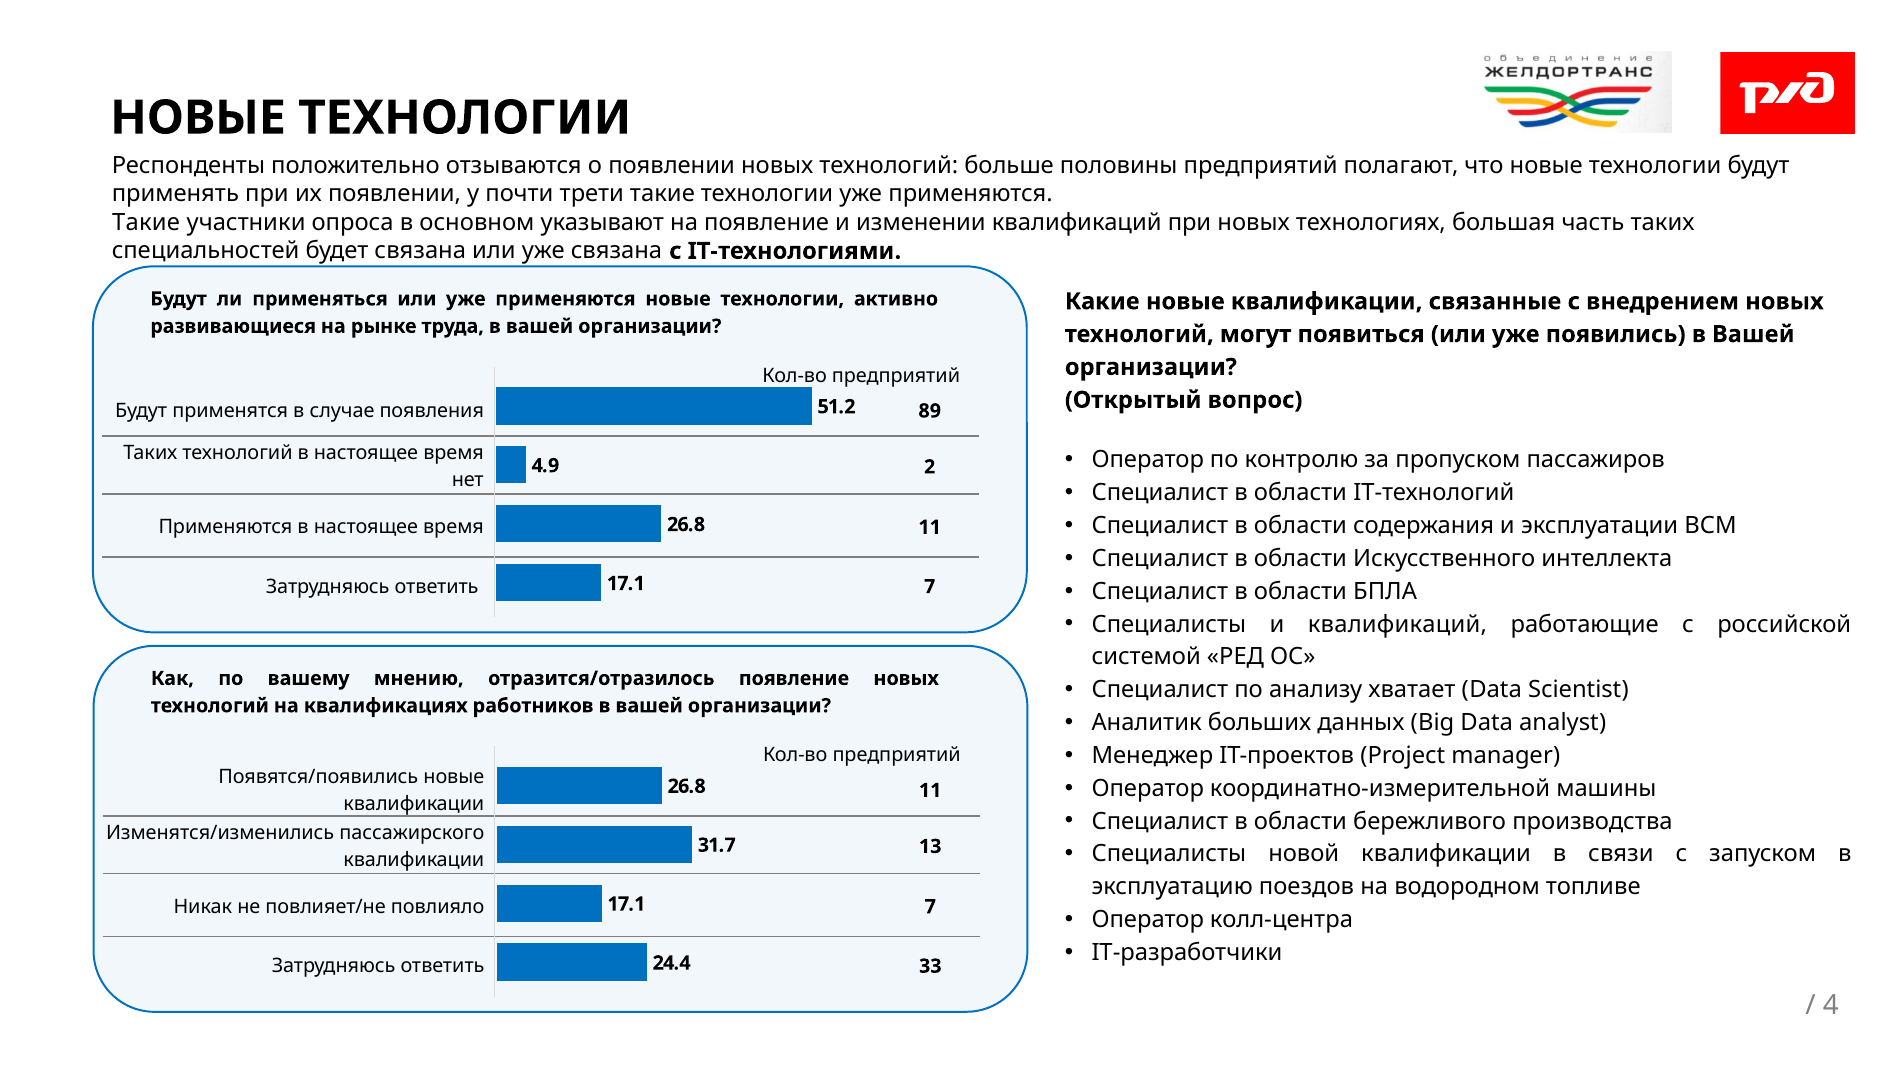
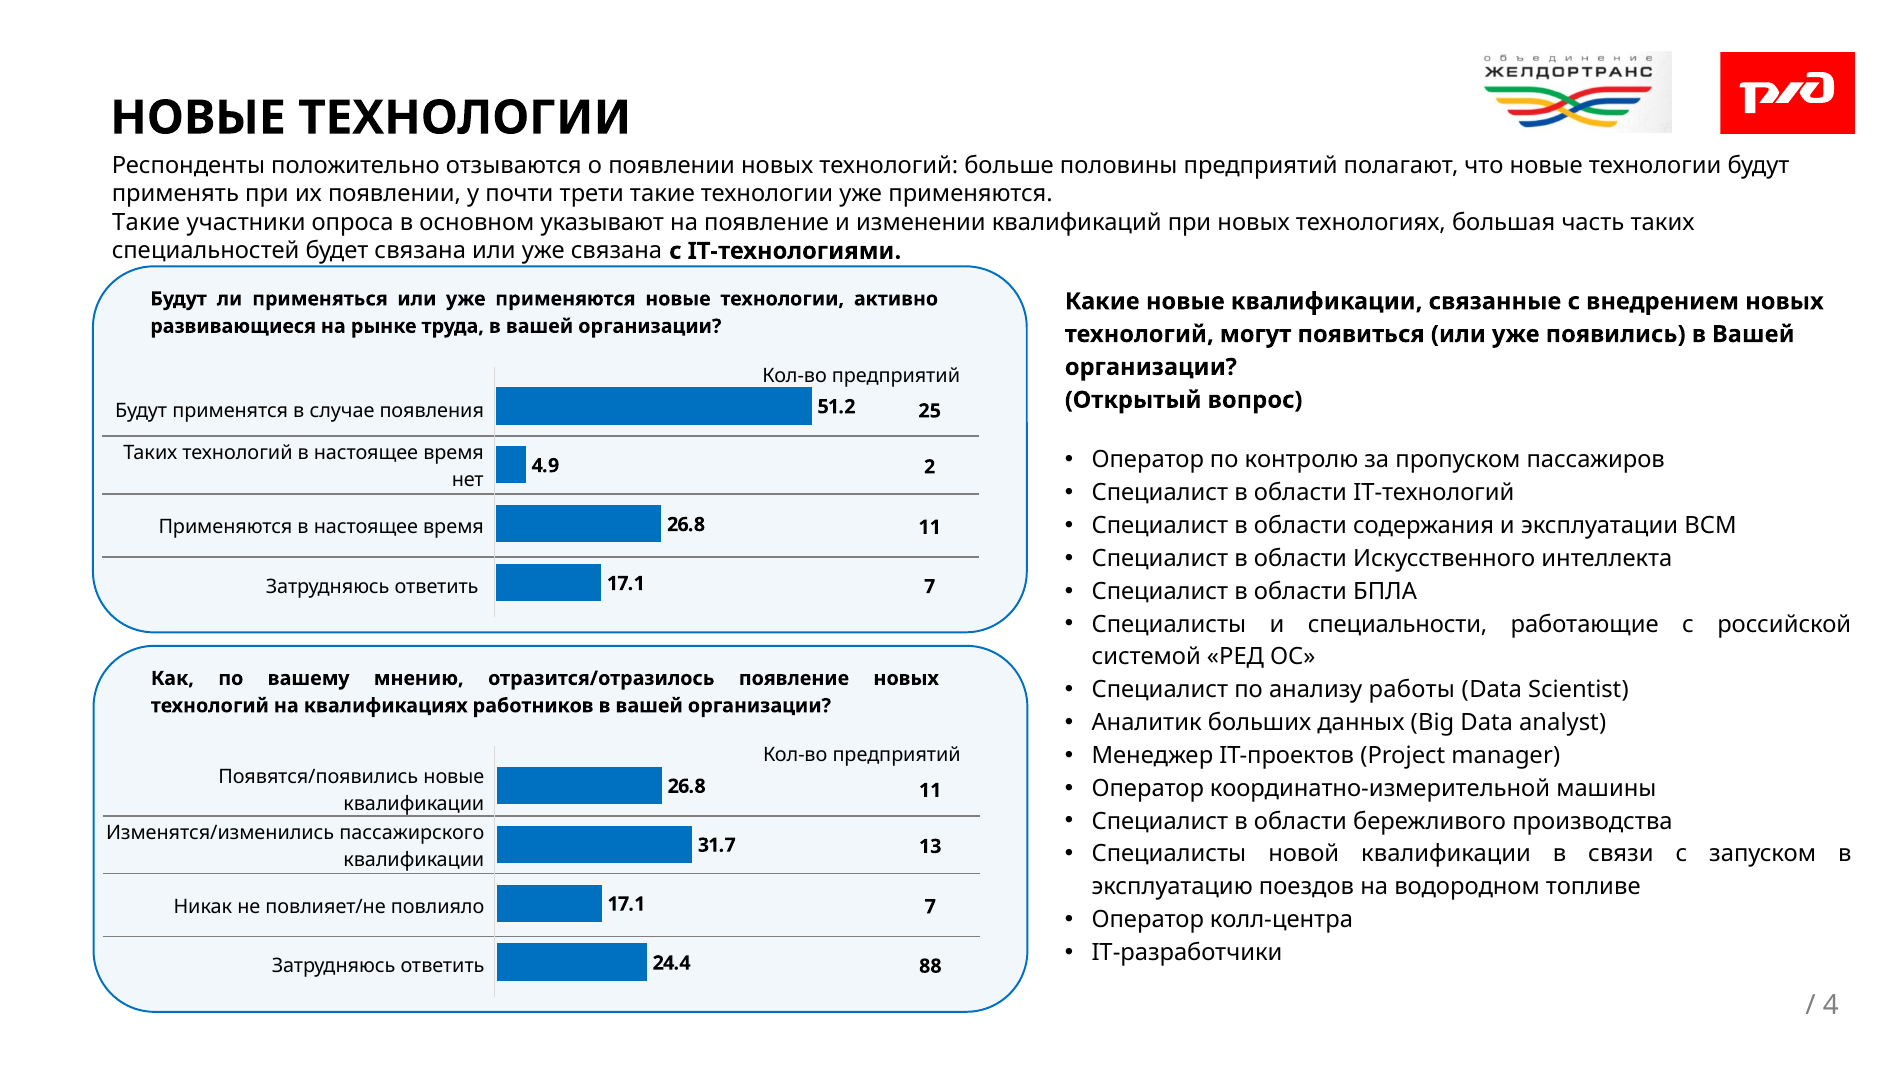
89: 89 -> 25
и квалификаций: квалификаций -> специальности
хватает: хватает -> работы
33: 33 -> 88
